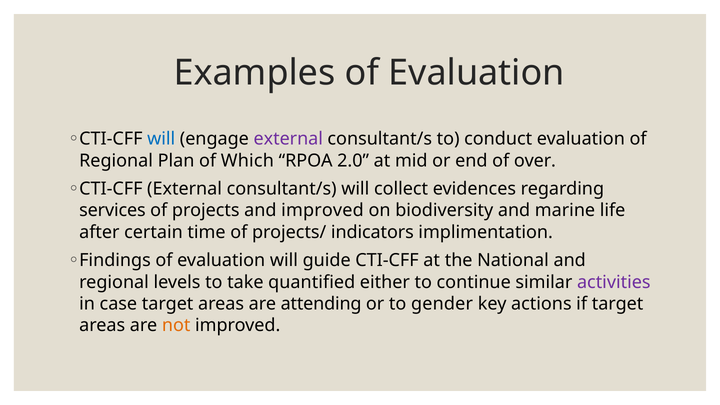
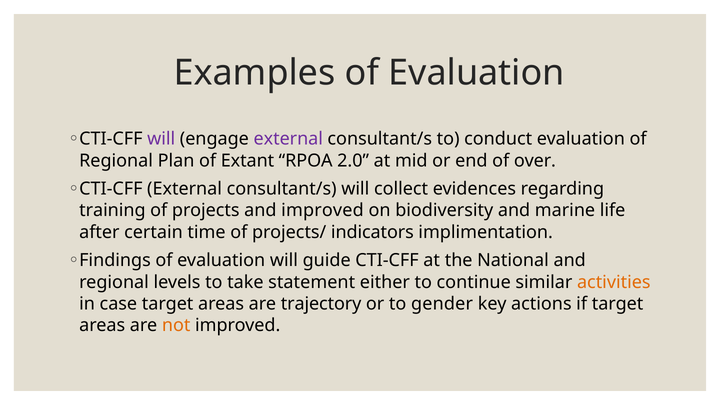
will at (161, 139) colour: blue -> purple
Which: Which -> Extant
services: services -> training
quantified: quantified -> statement
activities colour: purple -> orange
attending: attending -> trajectory
